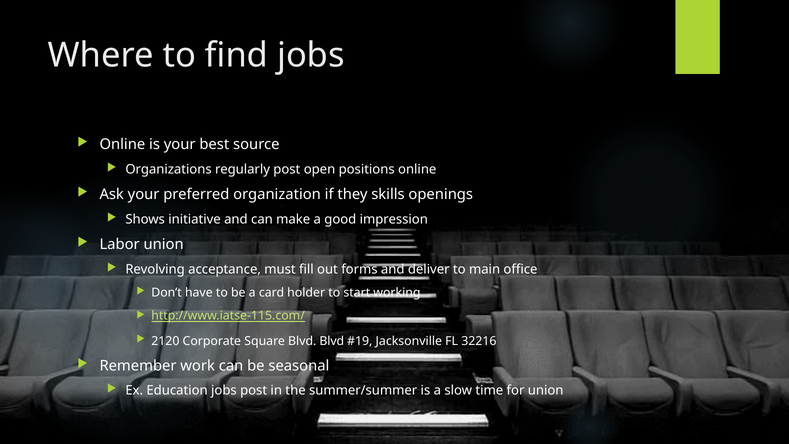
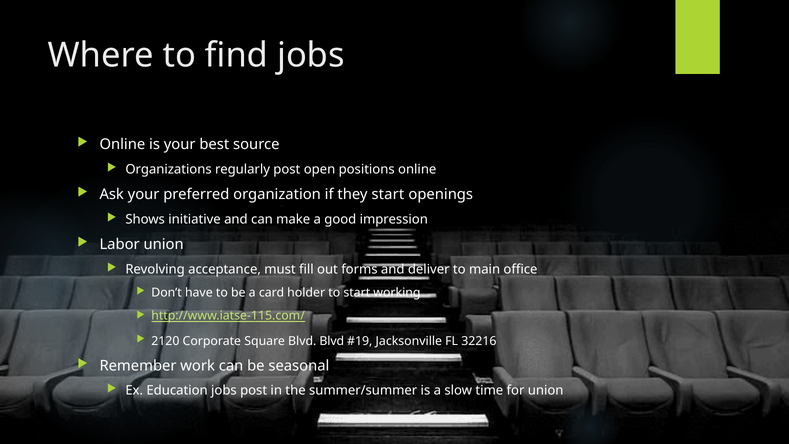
they skills: skills -> start
